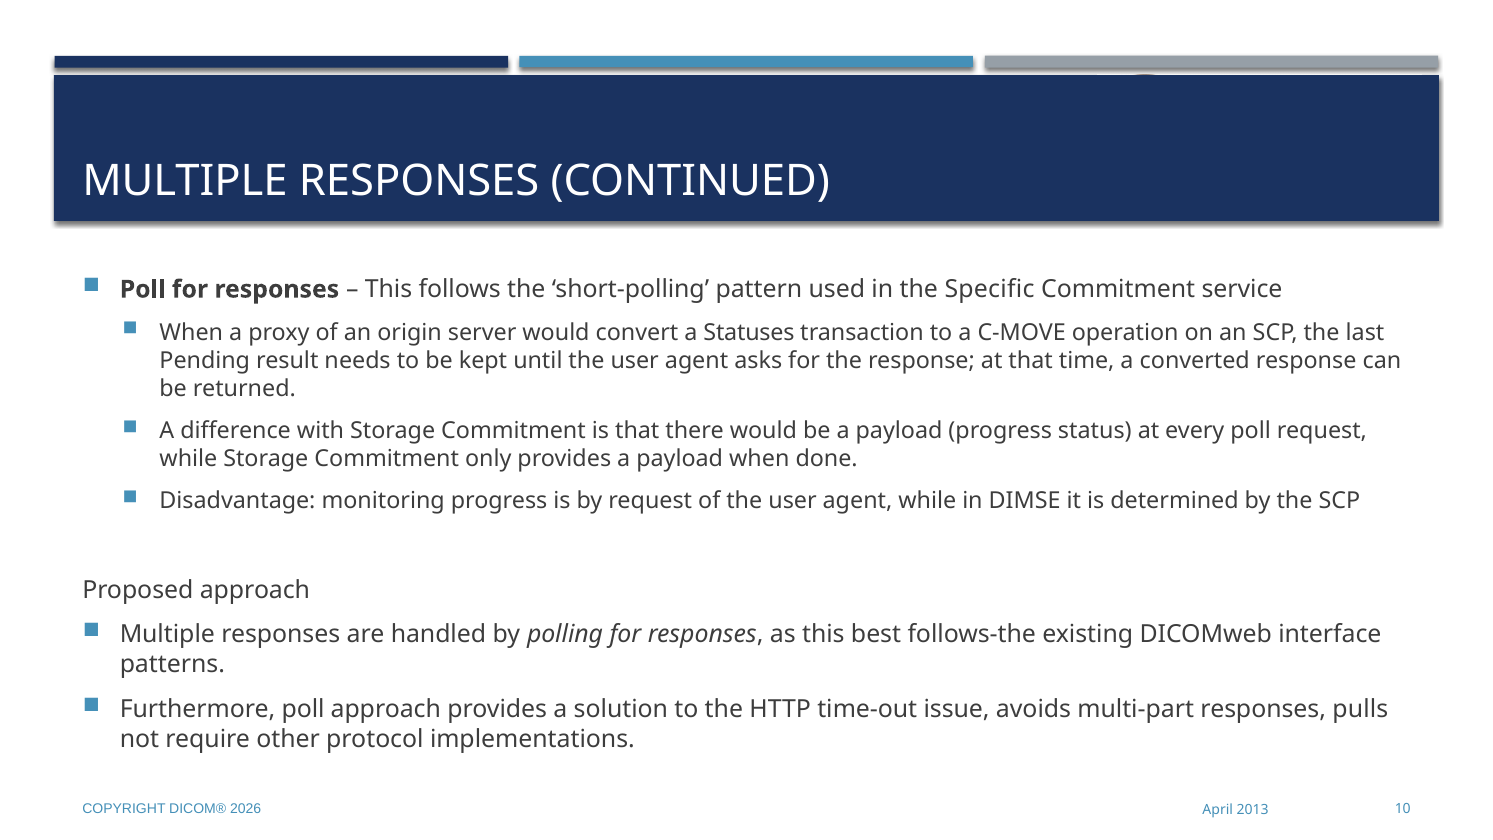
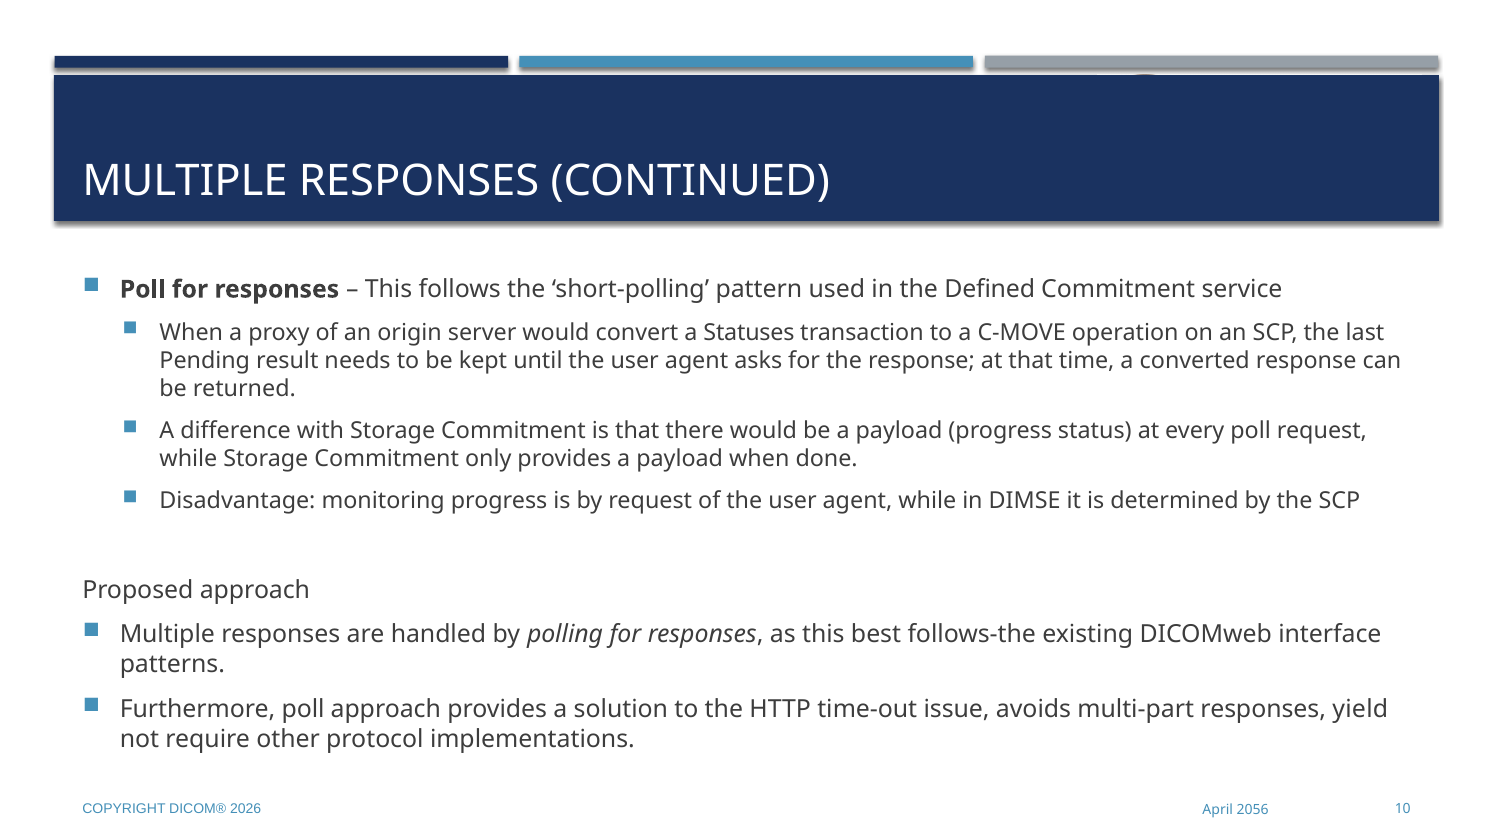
Specific: Specific -> Defined
pulls: pulls -> yield
2013: 2013 -> 2056
